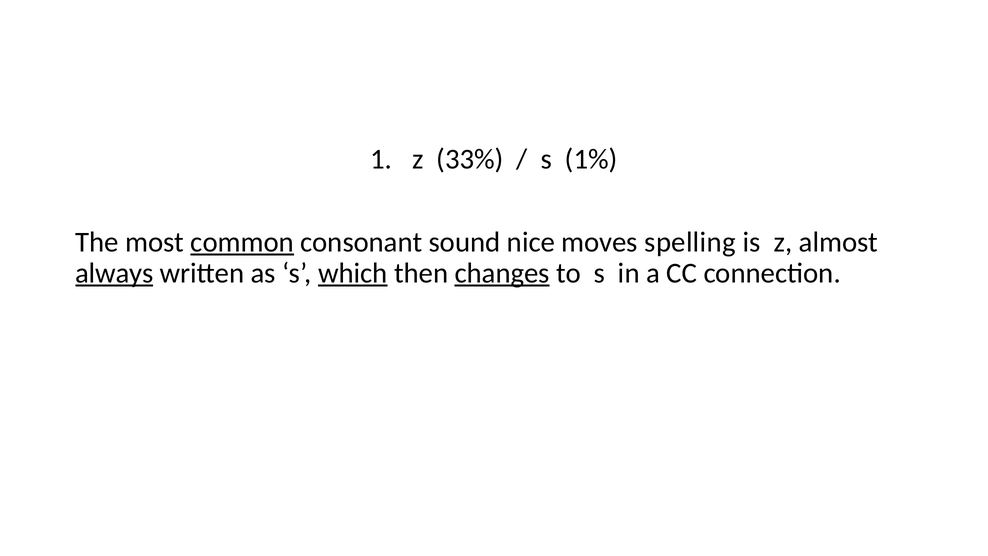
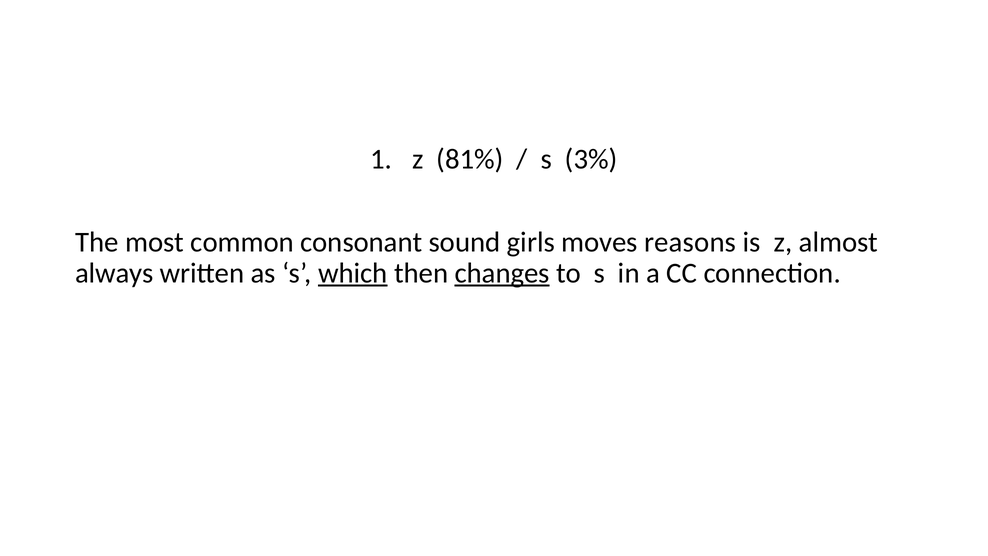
33%: 33% -> 81%
1%: 1% -> 3%
common underline: present -> none
nice: nice -> girls
spelling: spelling -> reasons
always underline: present -> none
